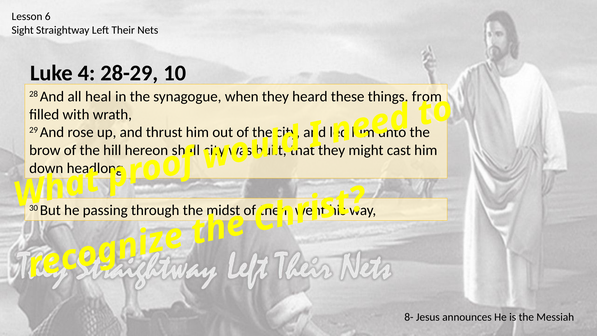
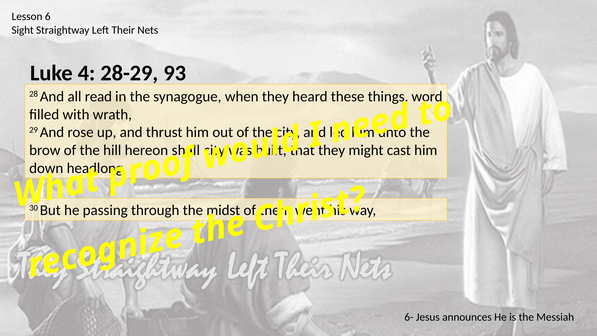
10: 10 -> 93
heal: heal -> read
from: from -> word
8-: 8- -> 6-
